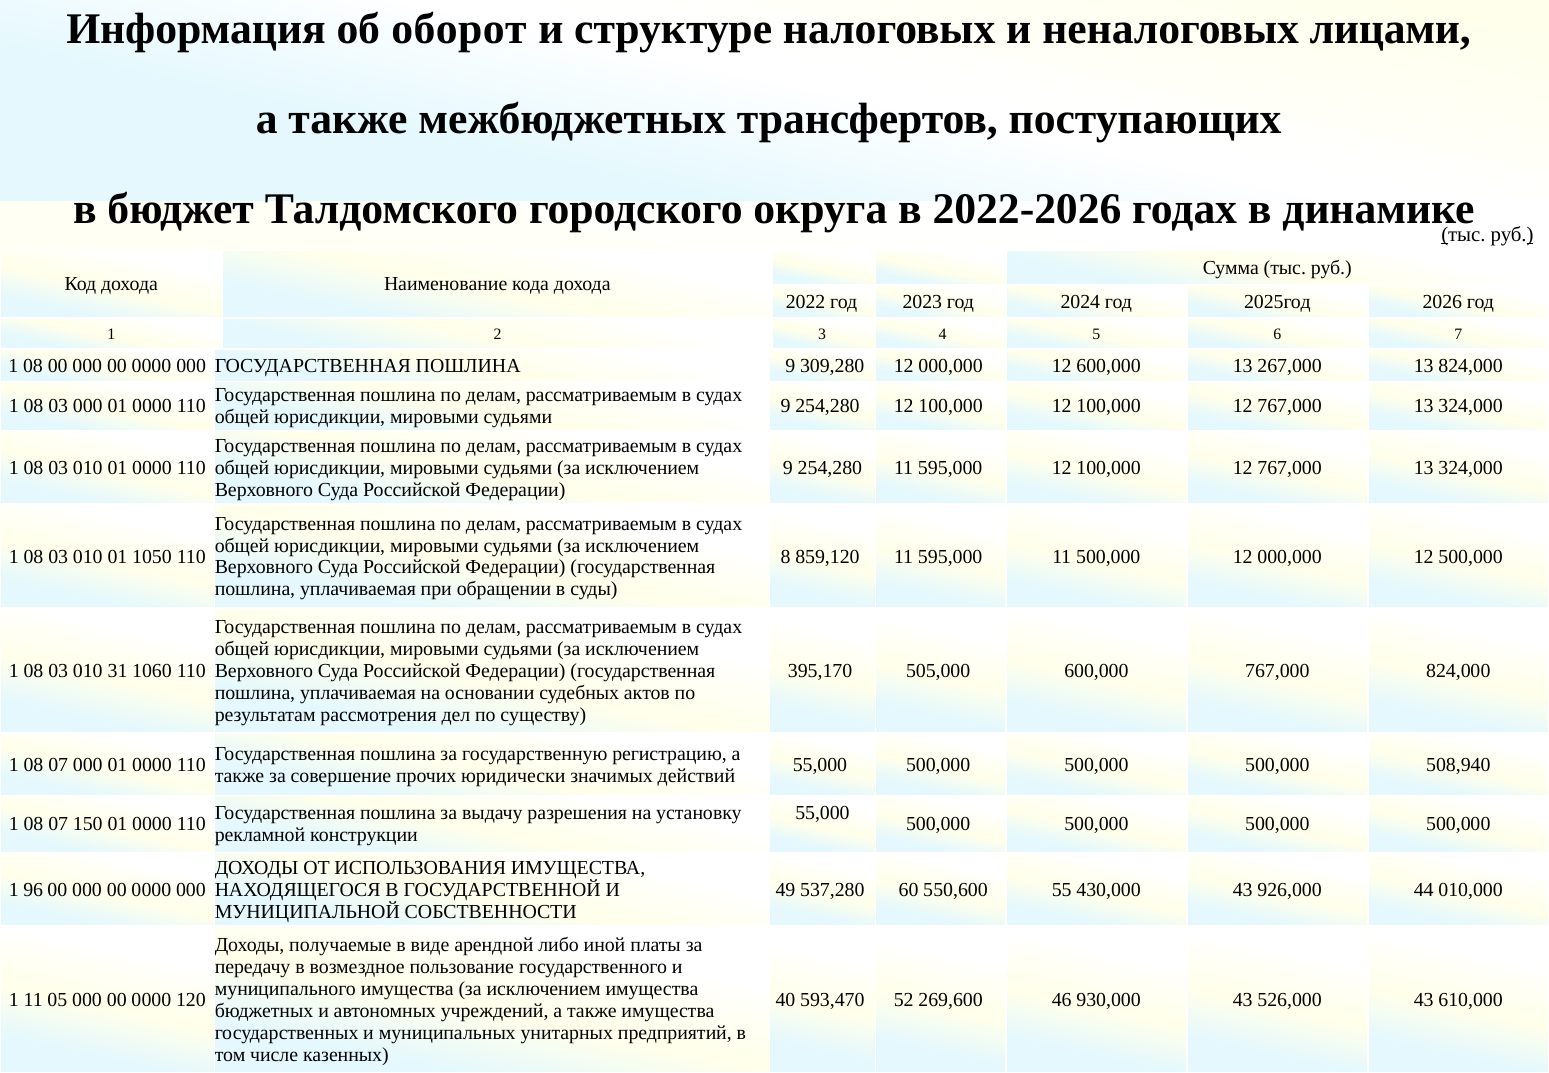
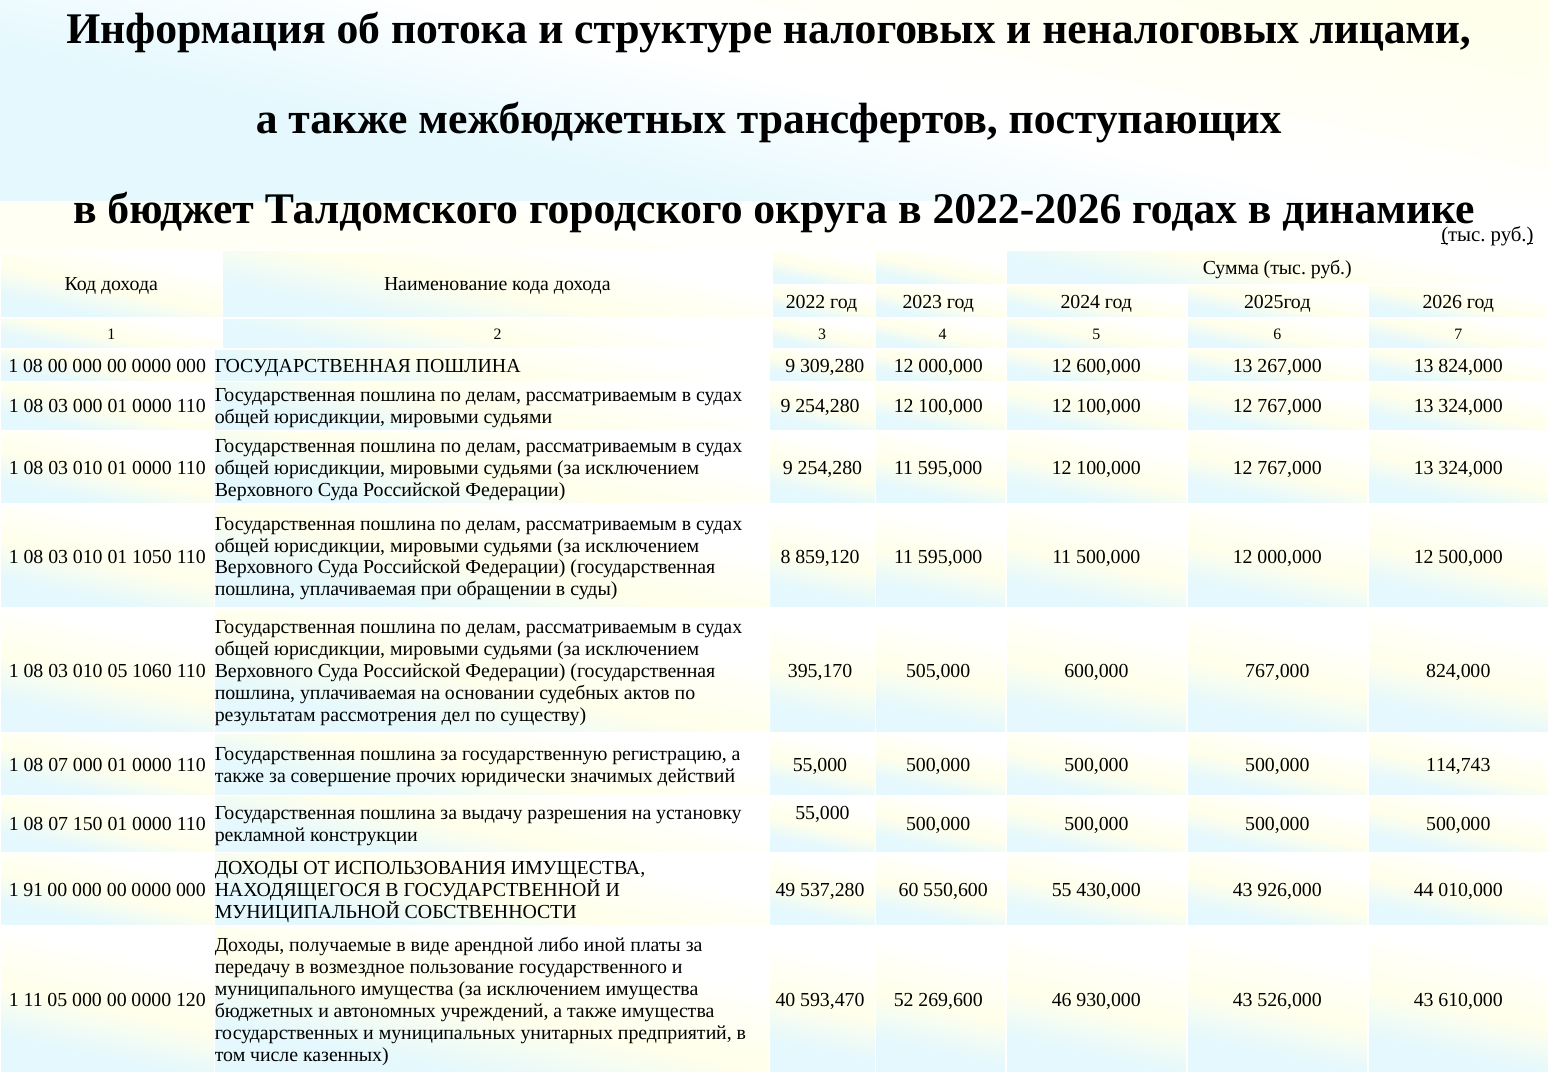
оборот: оборот -> потока
010 31: 31 -> 05
508,940: 508,940 -> 114,743
96: 96 -> 91
